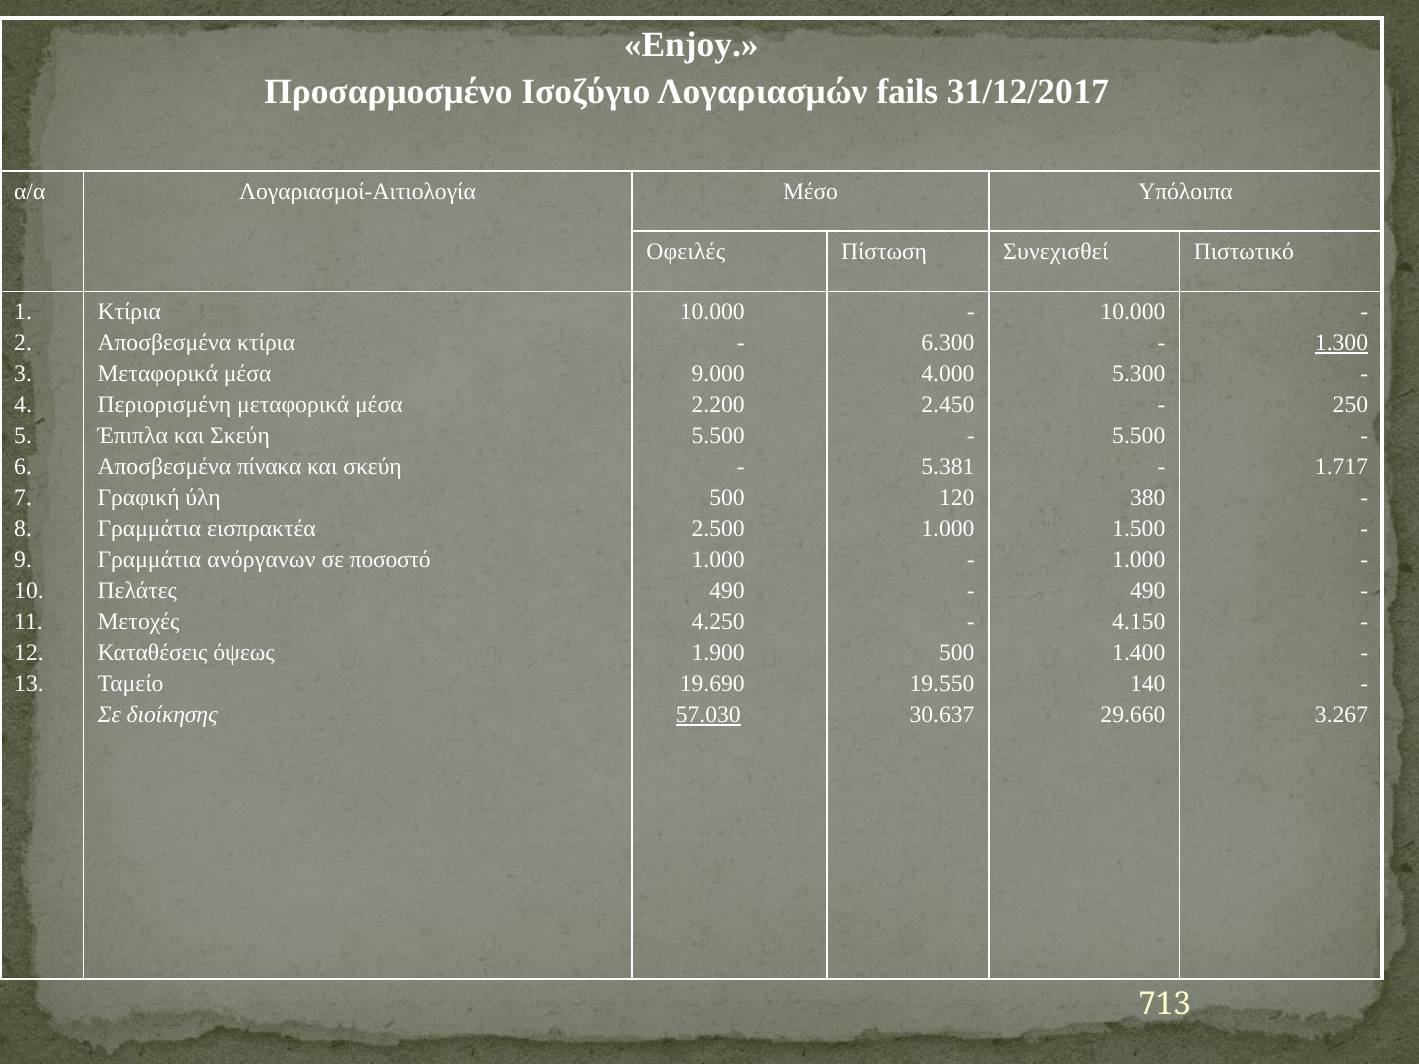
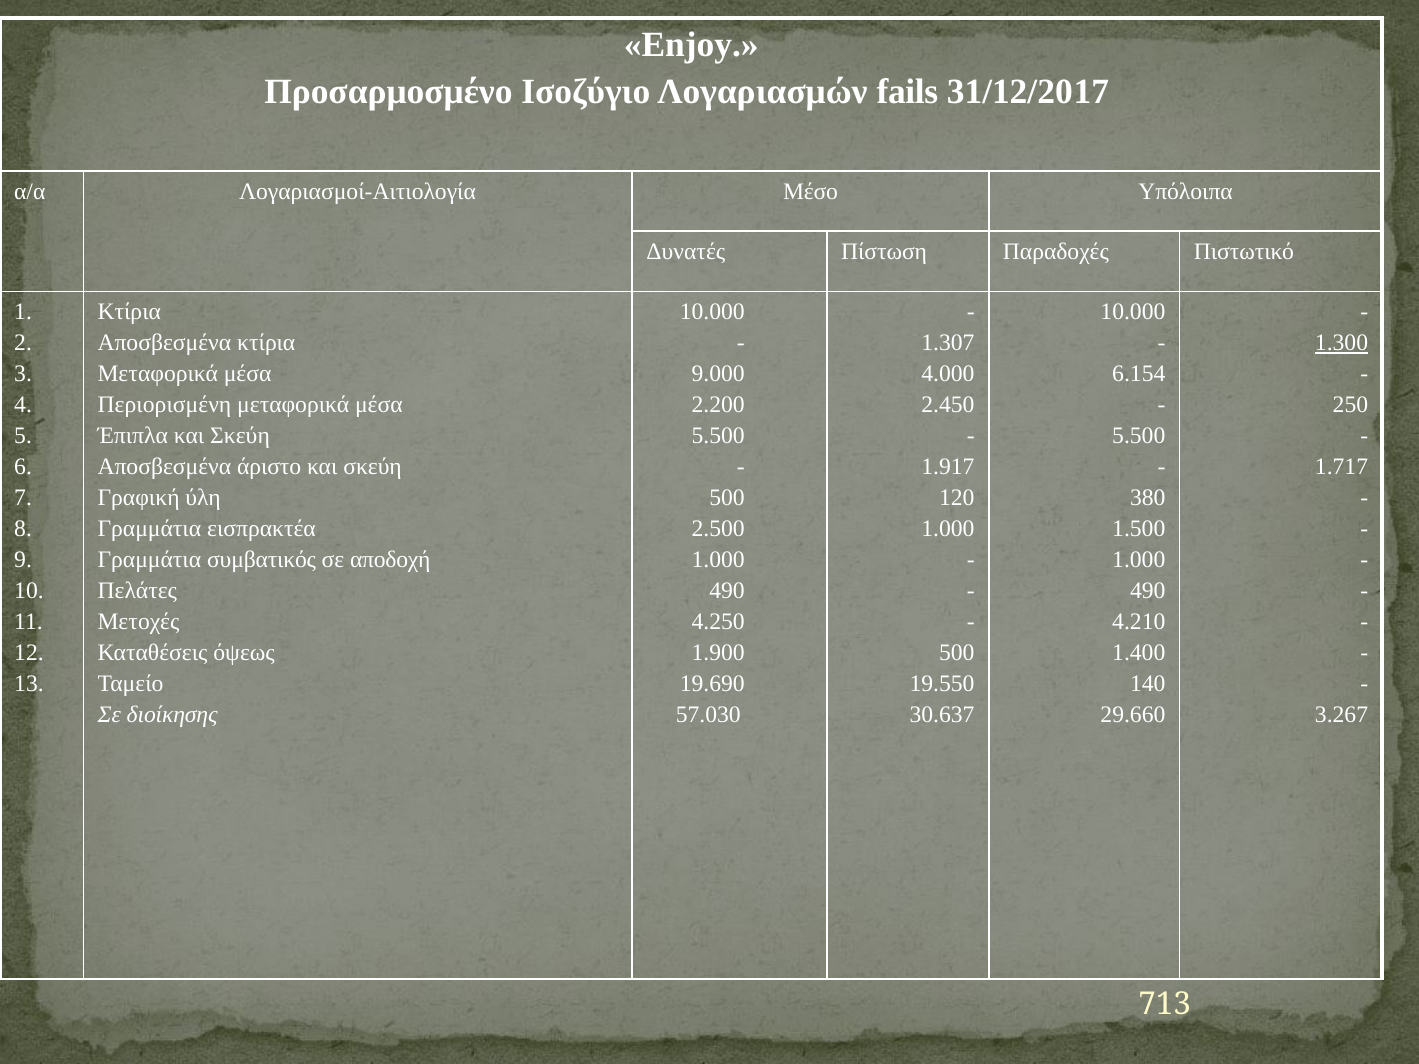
Οφειλές: Οφειλές -> Δυνατές
Συνεχισθεί: Συνεχισθεί -> Παραδοχές
6.300: 6.300 -> 1.307
5.300: 5.300 -> 6.154
πίνακα: πίνακα -> άριστο
5.381: 5.381 -> 1.917
ανόργανων: ανόργανων -> συμβατικός
ποσοστό: ποσοστό -> αποδοχή
4.150: 4.150 -> 4.210
57.030 underline: present -> none
